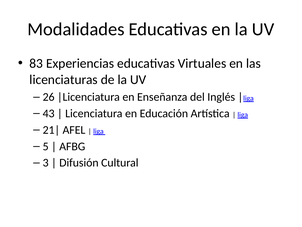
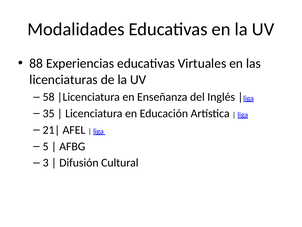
83: 83 -> 88
26: 26 -> 58
43: 43 -> 35
